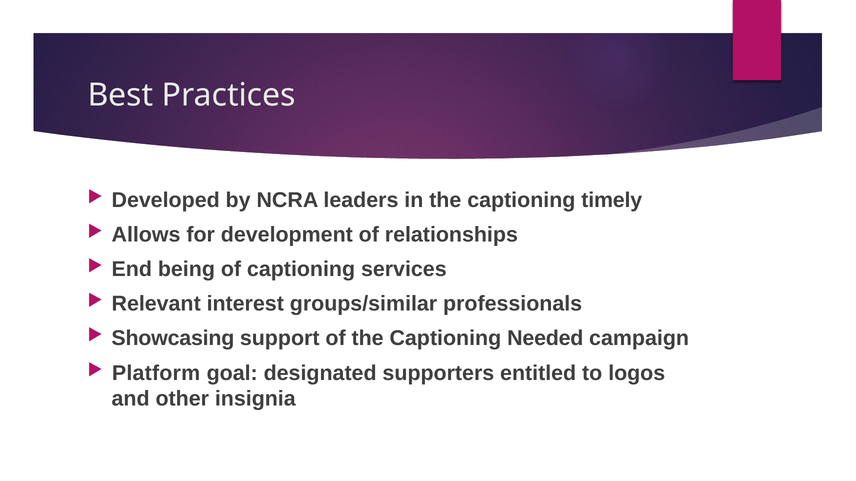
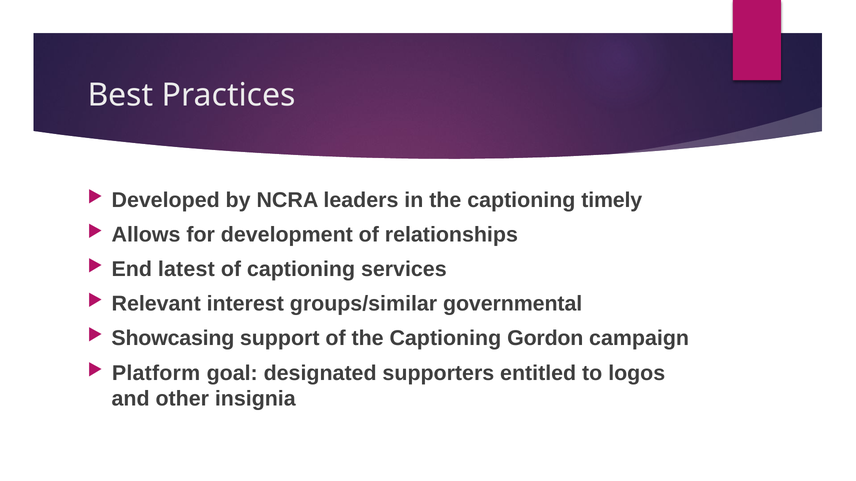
being: being -> latest
professionals: professionals -> governmental
Needed: Needed -> Gordon
